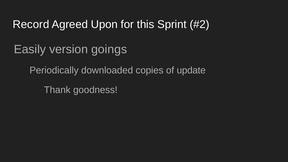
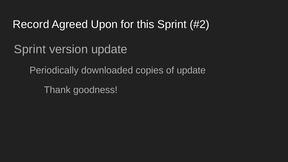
Easily at (30, 49): Easily -> Sprint
version goings: goings -> update
